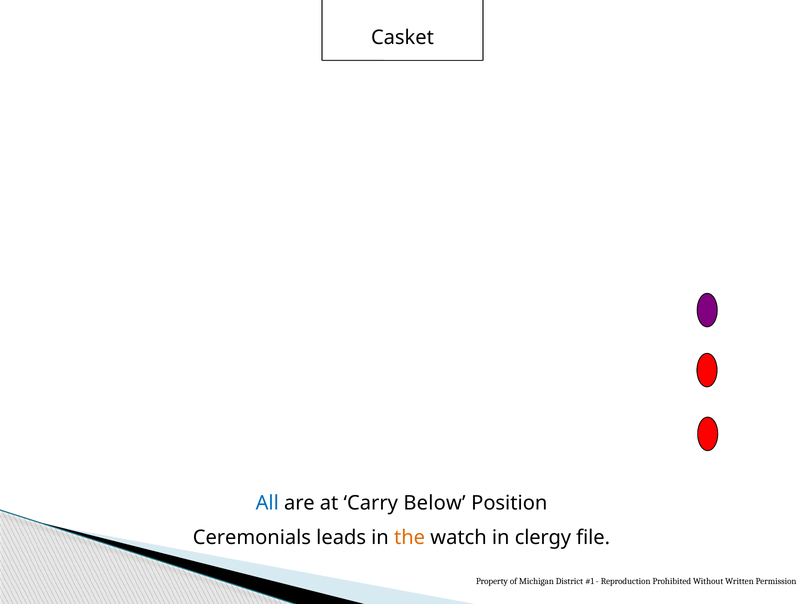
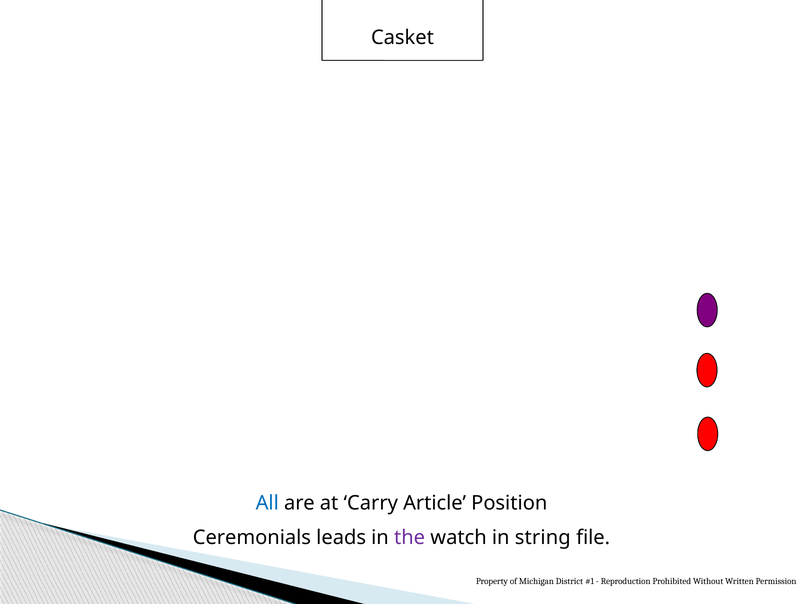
Below: Below -> Article
the colour: orange -> purple
clergy: clergy -> string
